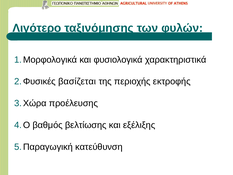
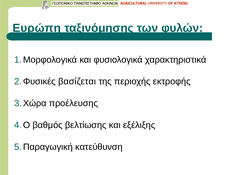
Λιγότερο: Λιγότερο -> Ευρώπη
